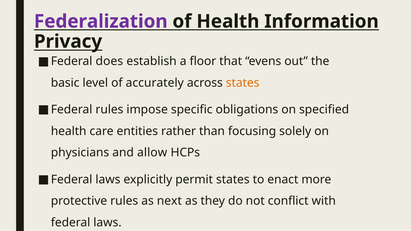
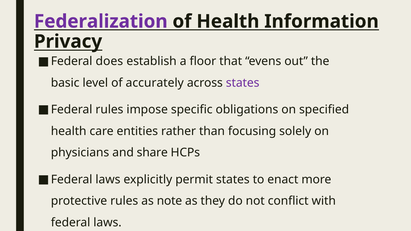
states at (243, 83) colour: orange -> purple
allow: allow -> share
next: next -> note
